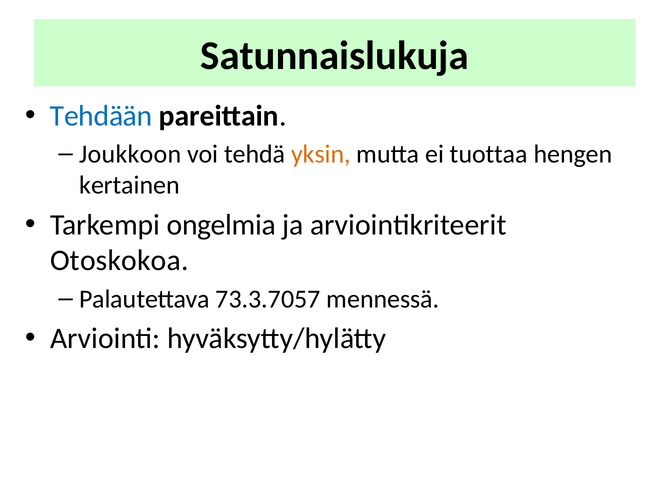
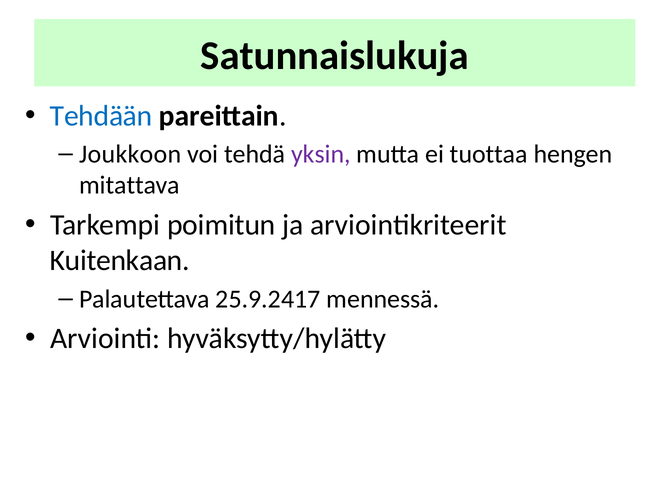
yksin colour: orange -> purple
kertainen: kertainen -> mitattava
ongelmia: ongelmia -> poimitun
Otoskokoa: Otoskokoa -> Kuitenkaan
73.3.7057: 73.3.7057 -> 25.9.2417
